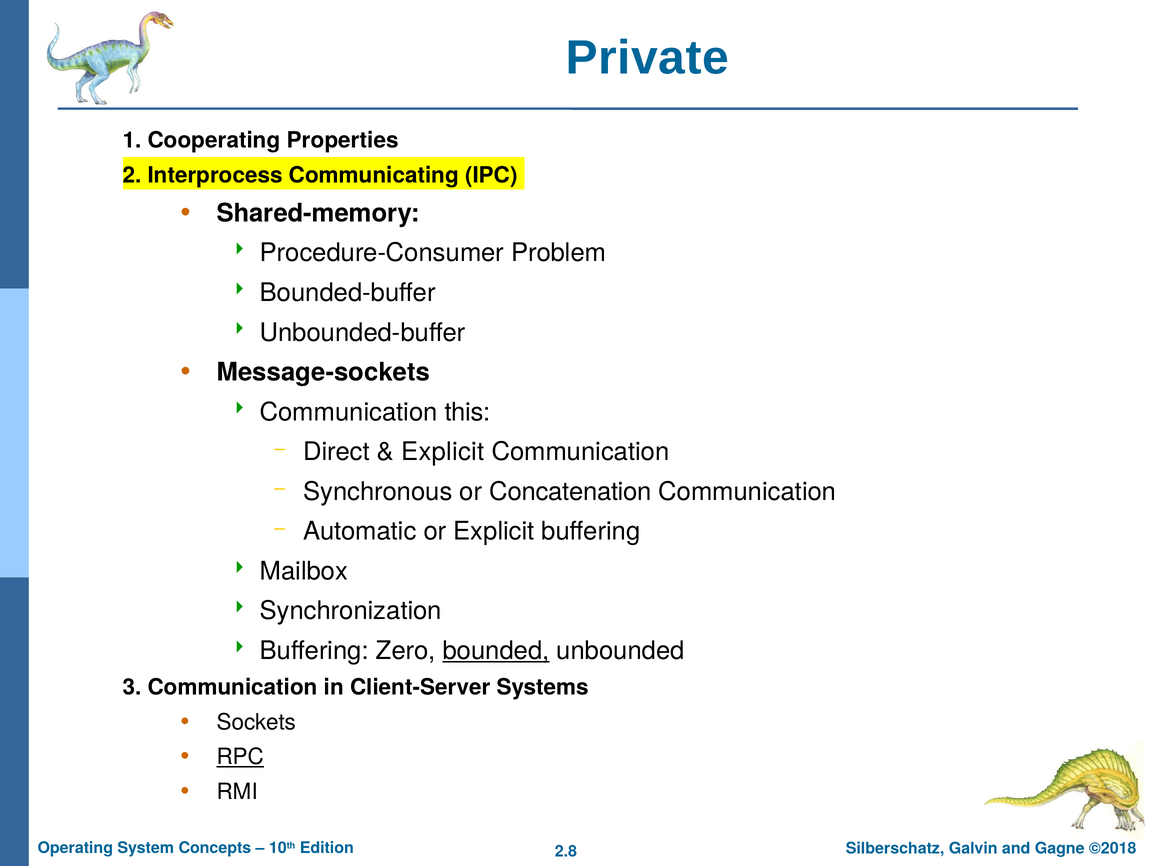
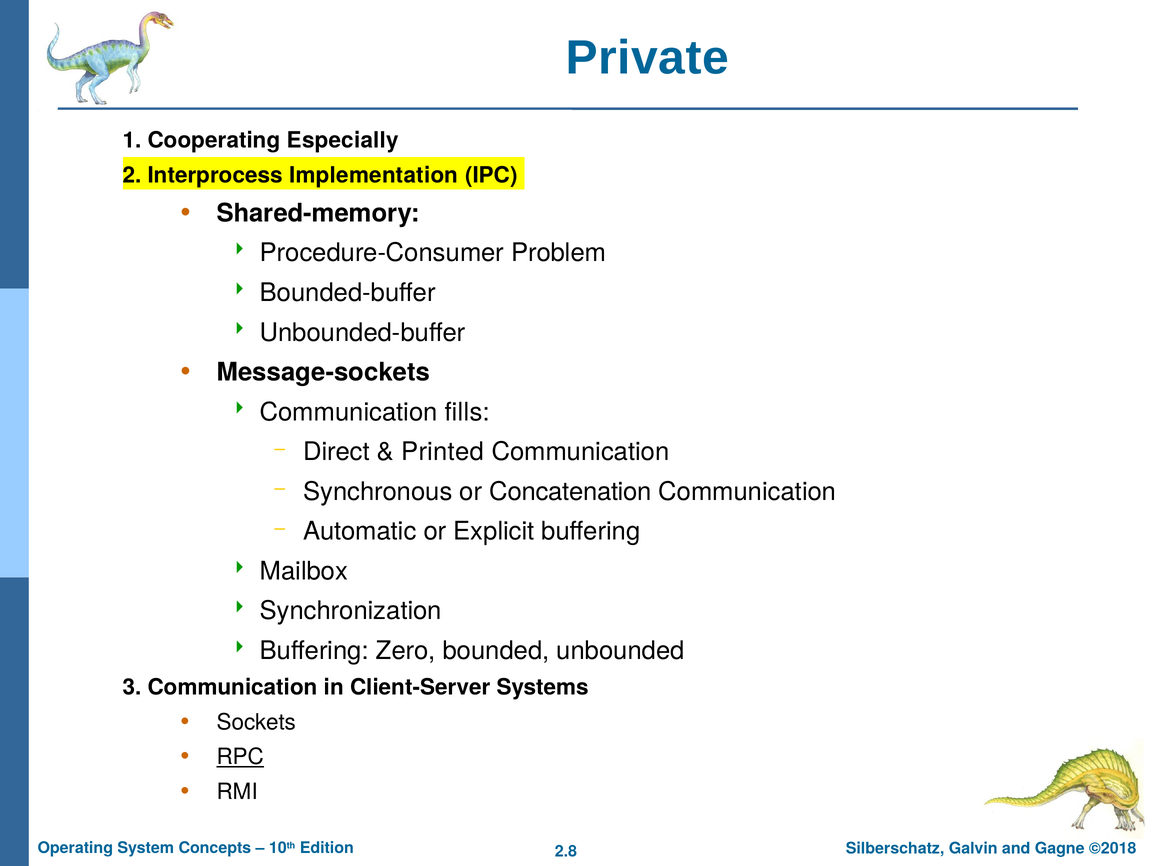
Properties: Properties -> Especially
Communicating: Communicating -> Implementation
this: this -> fills
Explicit at (443, 452): Explicit -> Printed
bounded underline: present -> none
